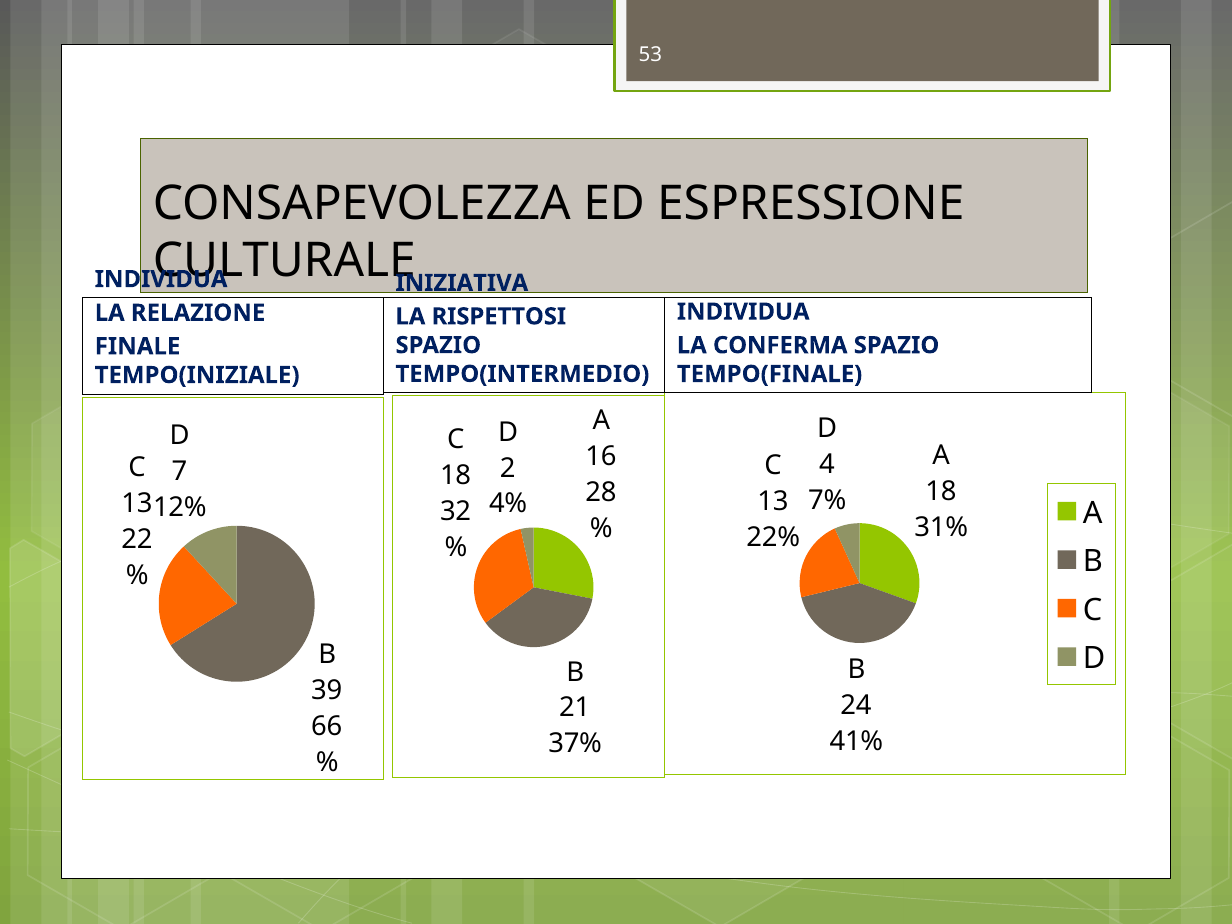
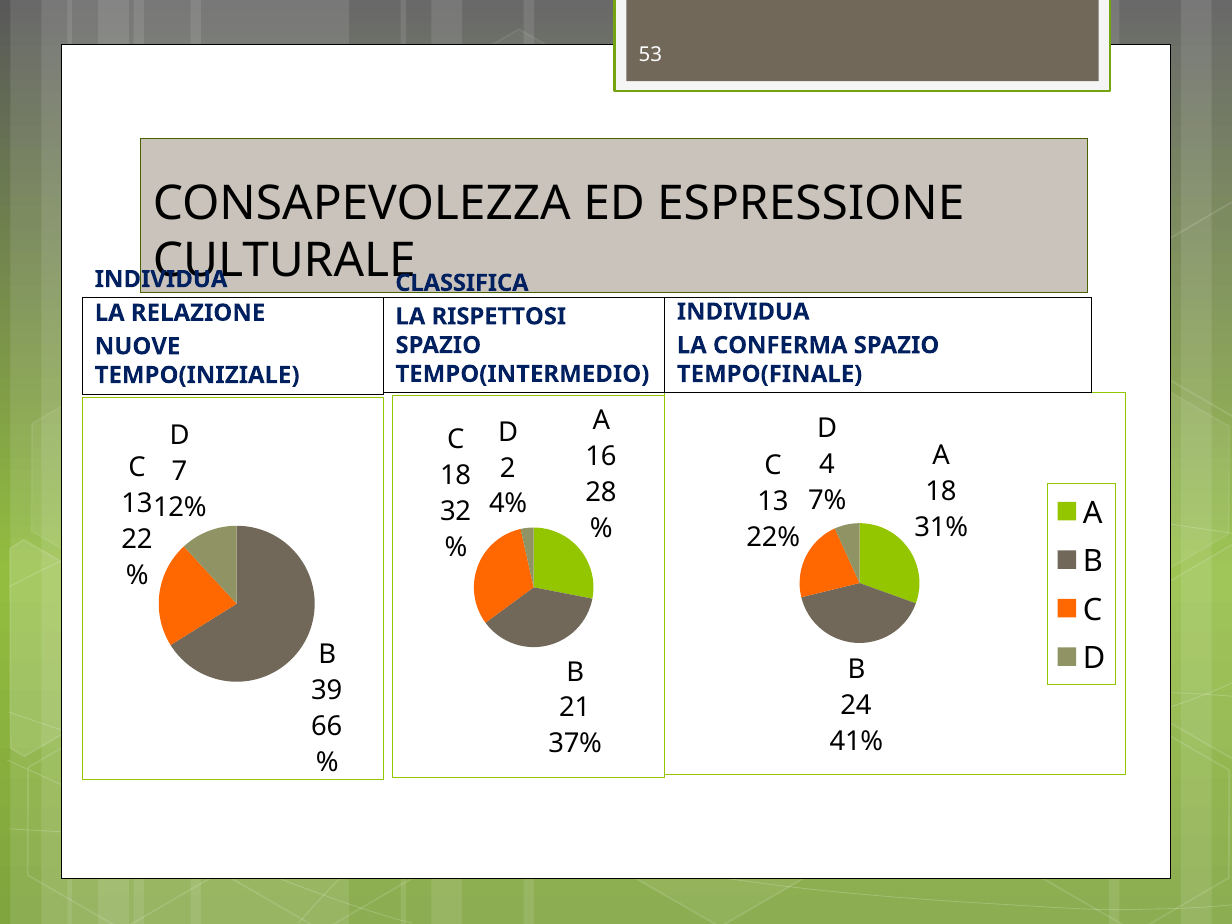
INIZIATIVA: INIZIATIVA -> CLASSIFICA
FINALE: FINALE -> NUOVE
